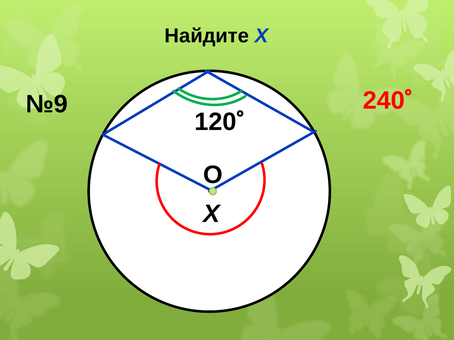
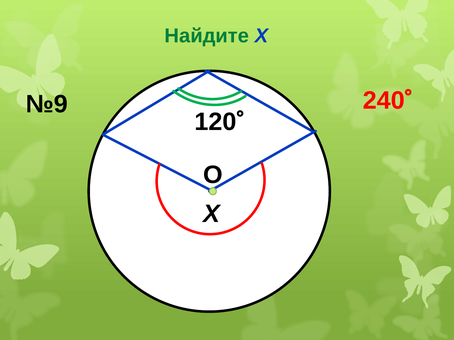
Найдите colour: black -> green
